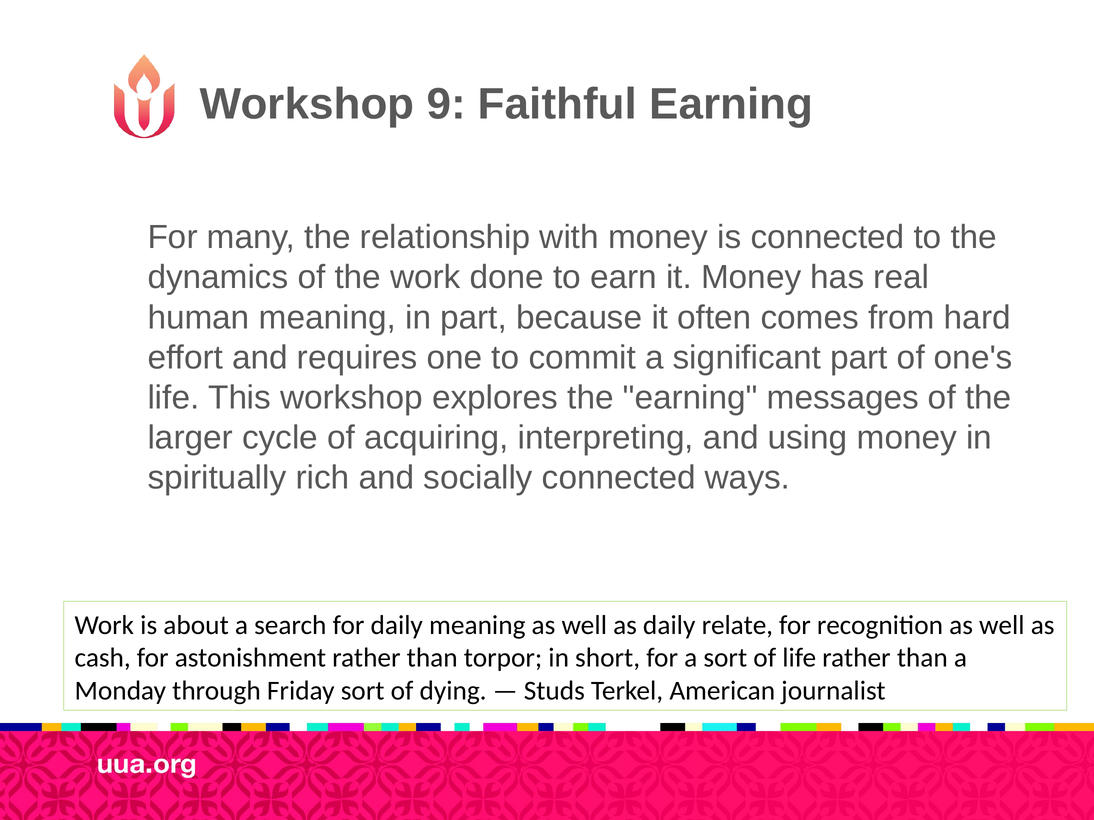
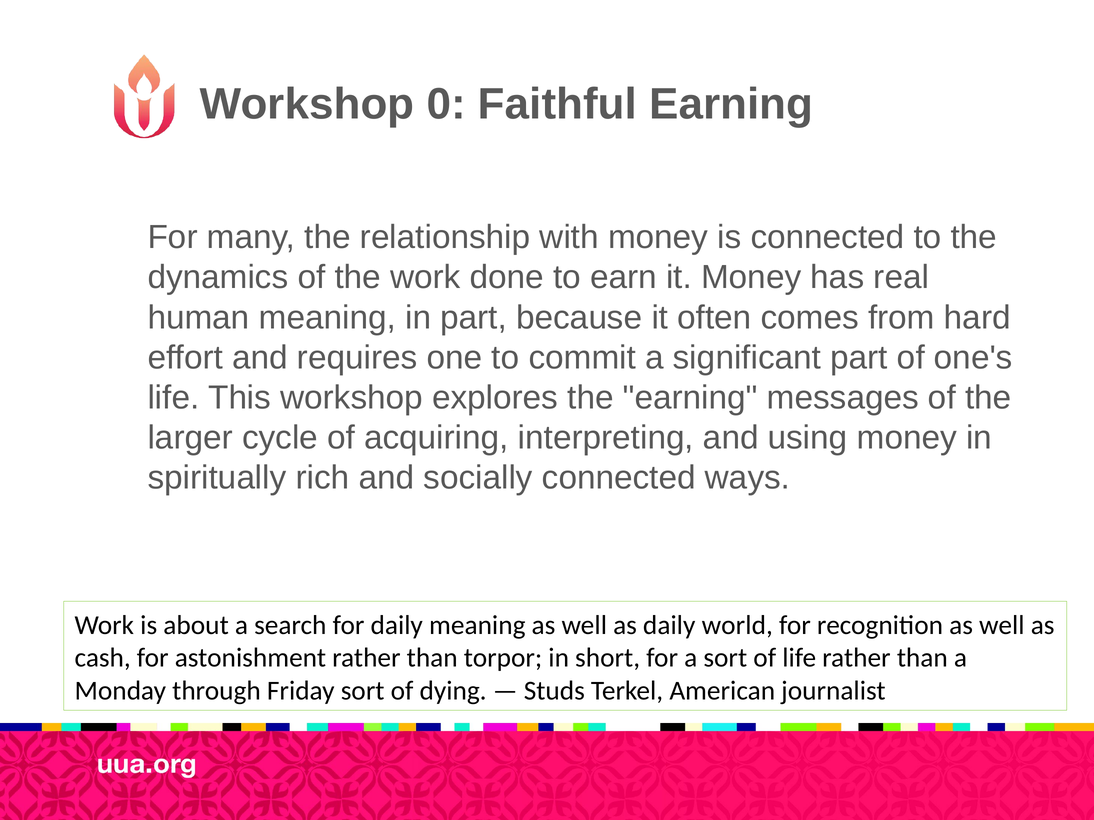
9: 9 -> 0
relate: relate -> world
